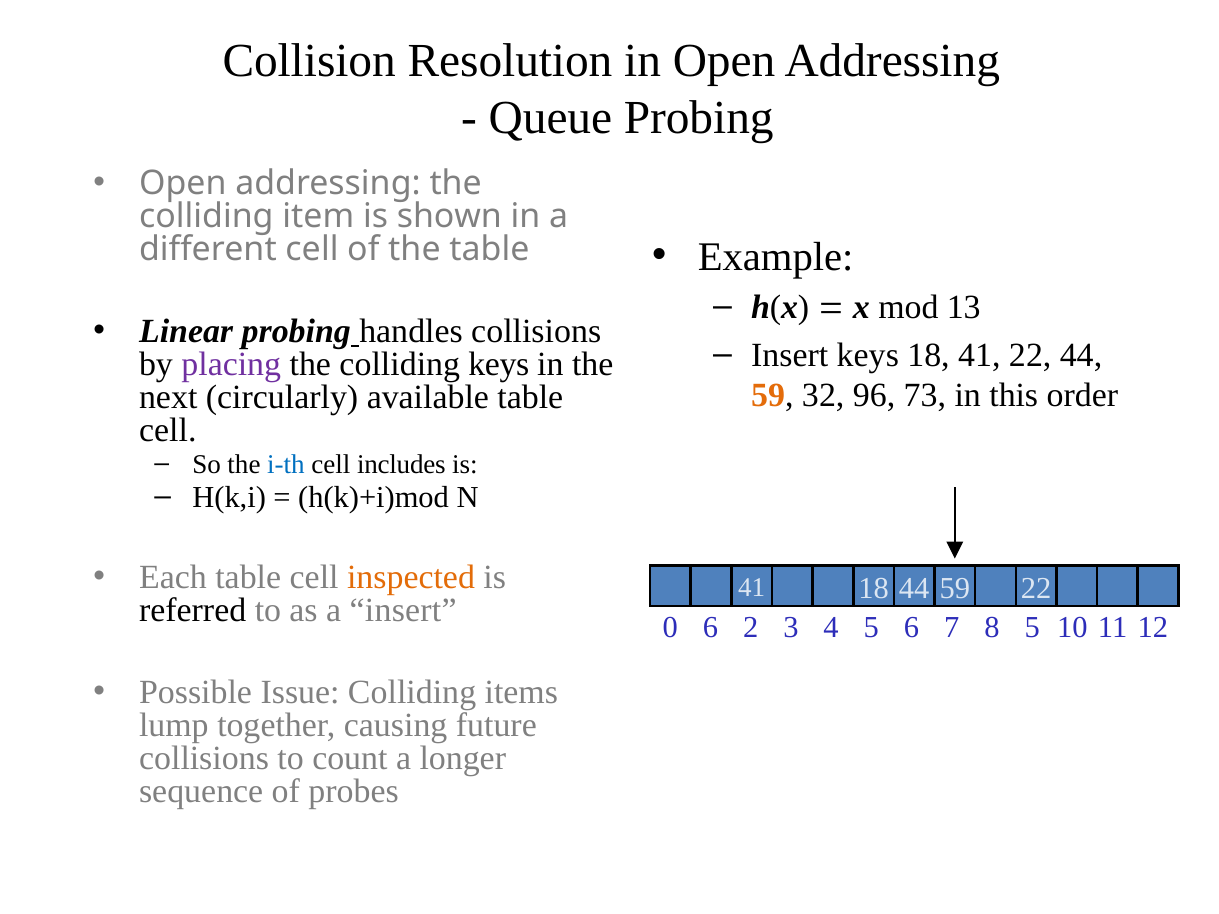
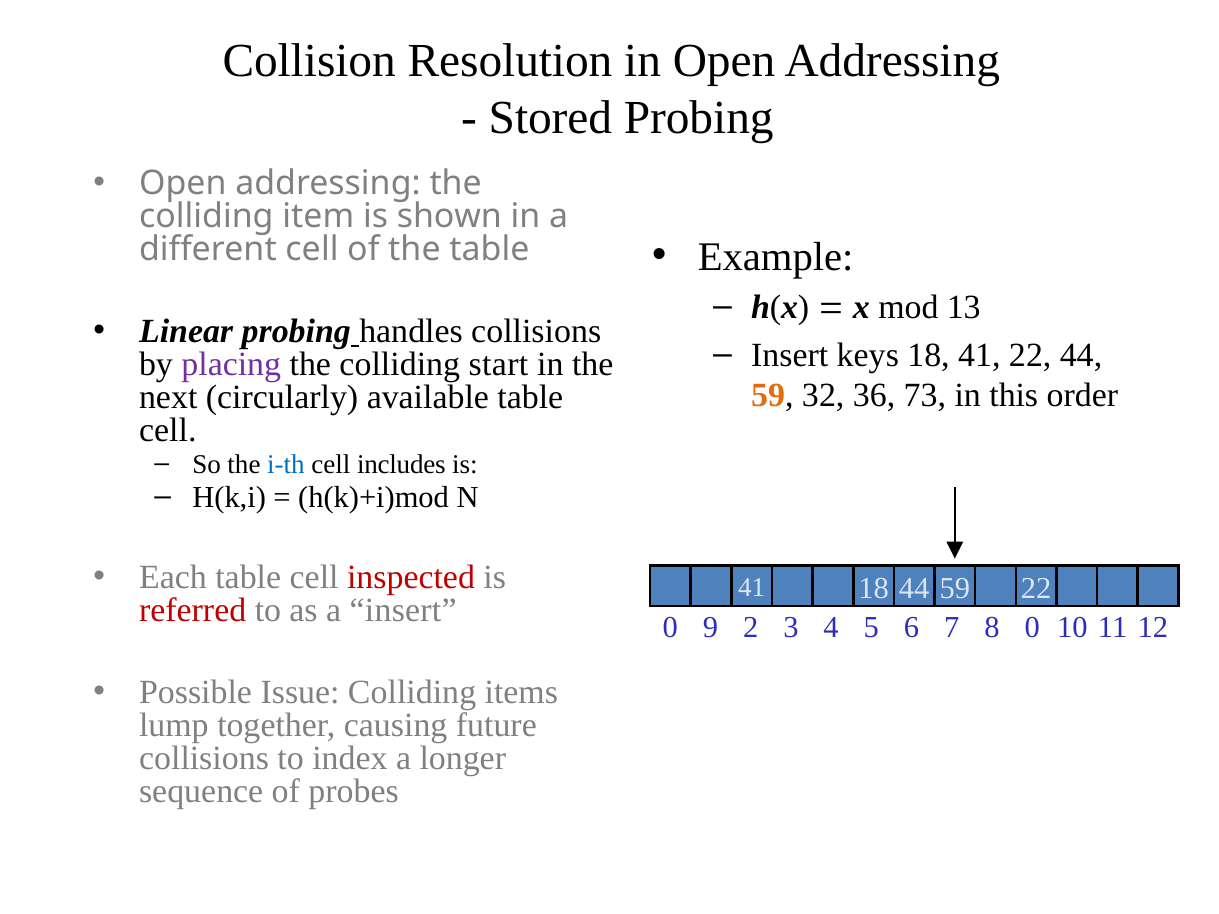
Queue: Queue -> Stored
colliding keys: keys -> start
96: 96 -> 36
inspected colour: orange -> red
referred colour: black -> red
0 6: 6 -> 9
8 5: 5 -> 0
count: count -> index
